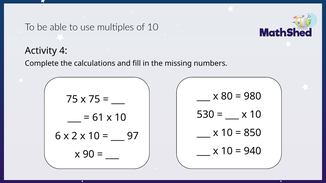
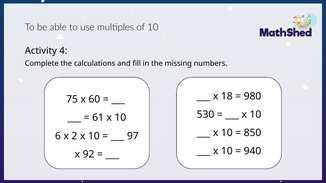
80: 80 -> 18
x 75: 75 -> 60
90: 90 -> 92
